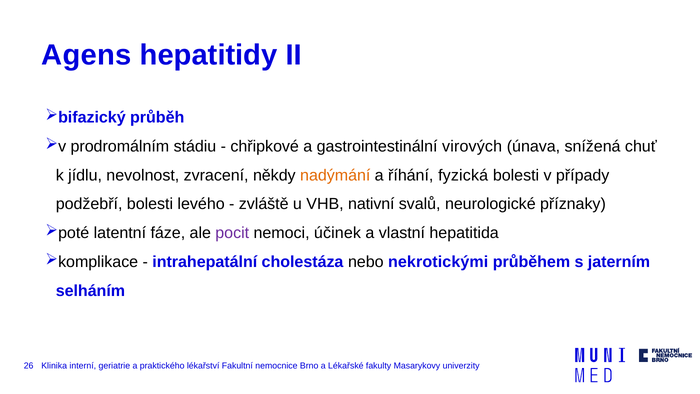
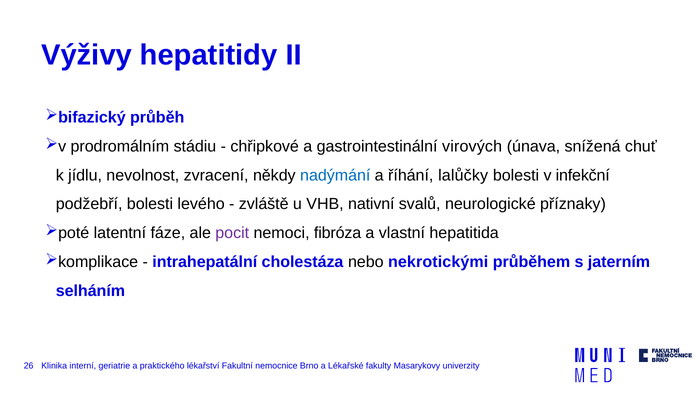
Agens: Agens -> Výživy
nadýmání colour: orange -> blue
fyzická: fyzická -> lalůčky
případy: případy -> infekční
účinek: účinek -> fibróza
